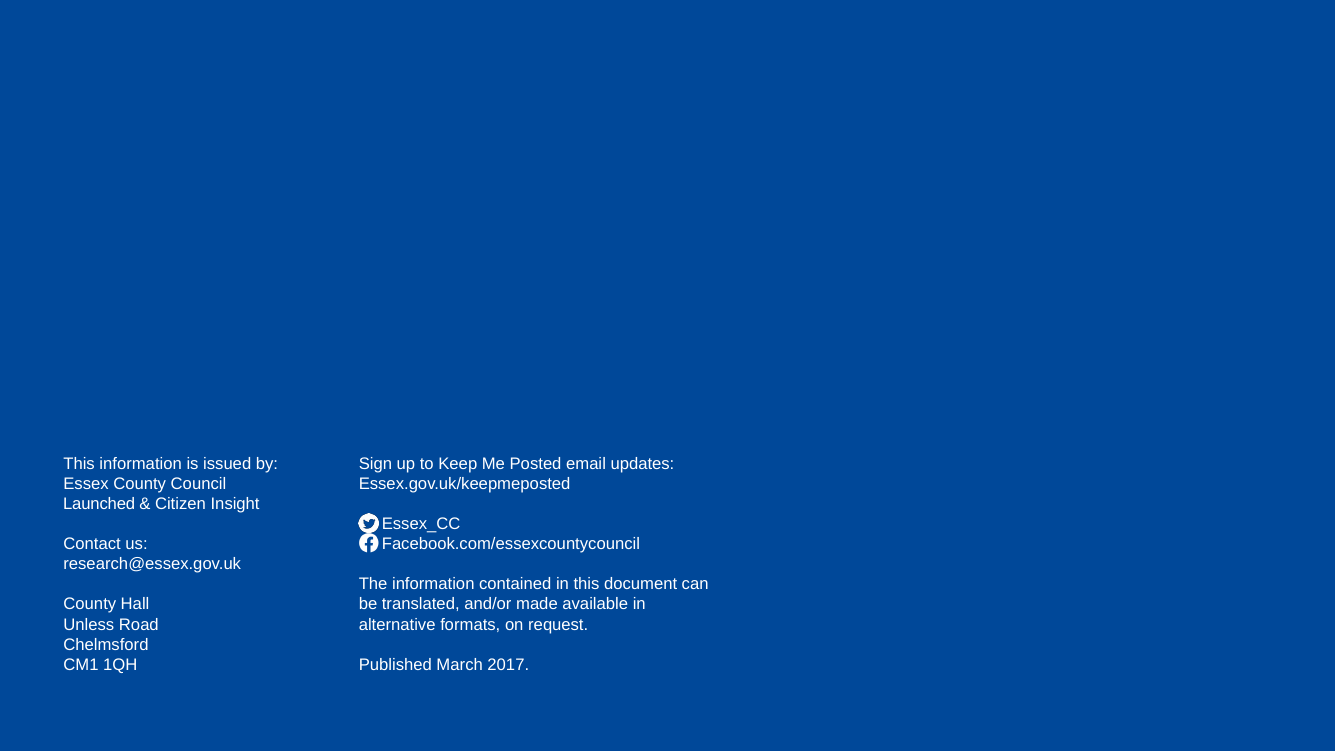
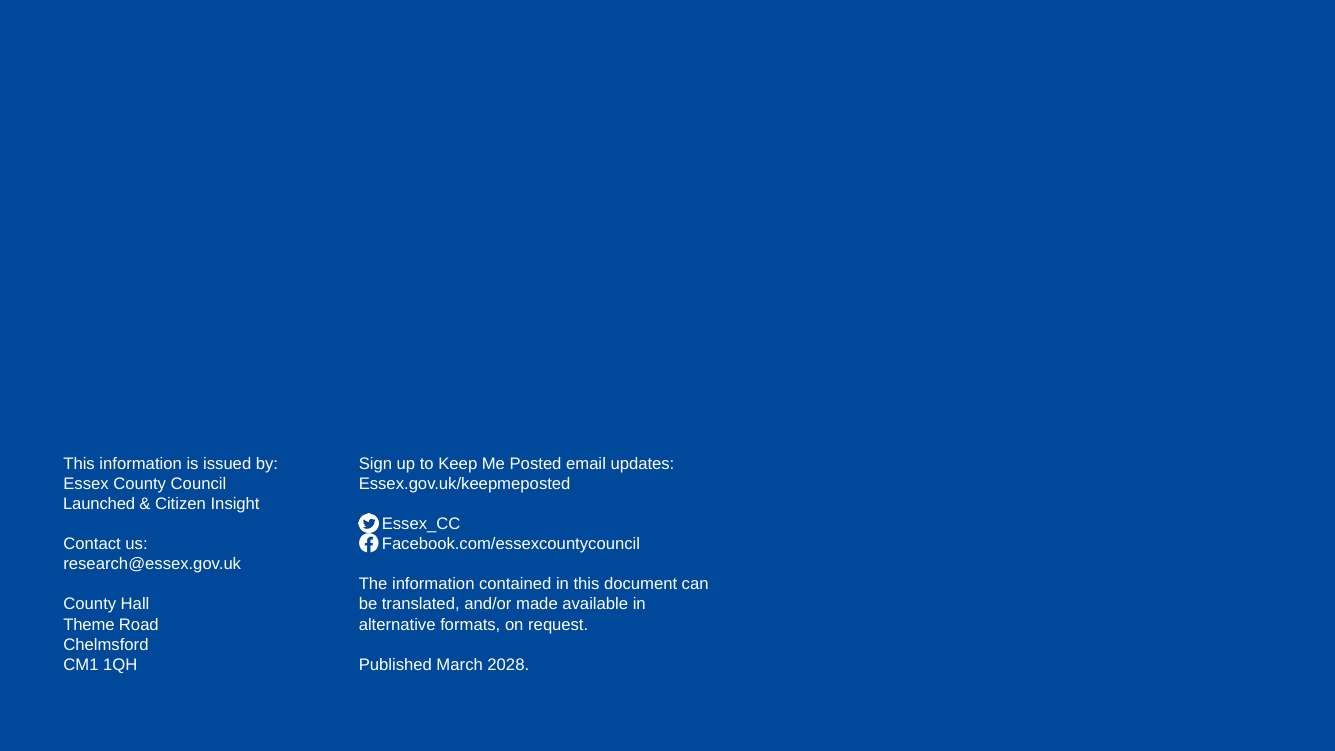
Unless: Unless -> Theme
2017: 2017 -> 2028
